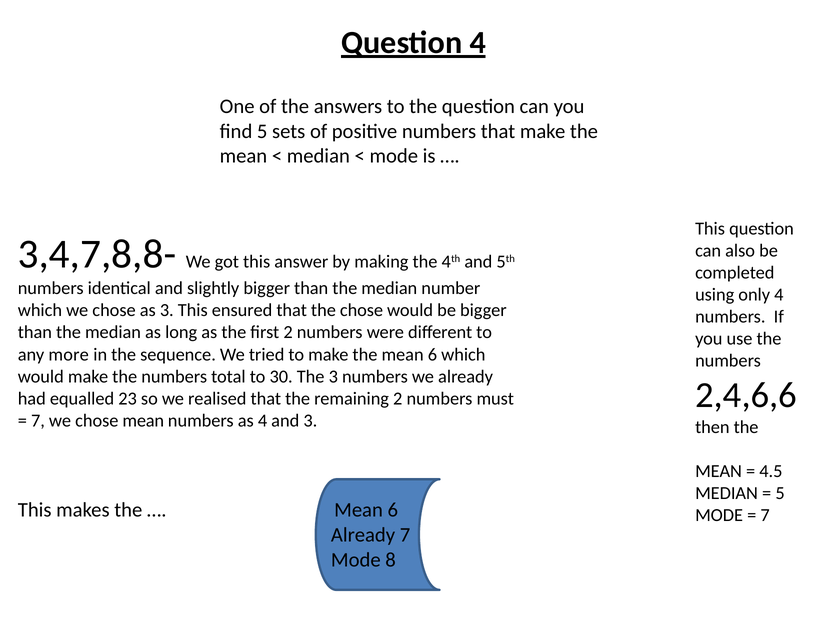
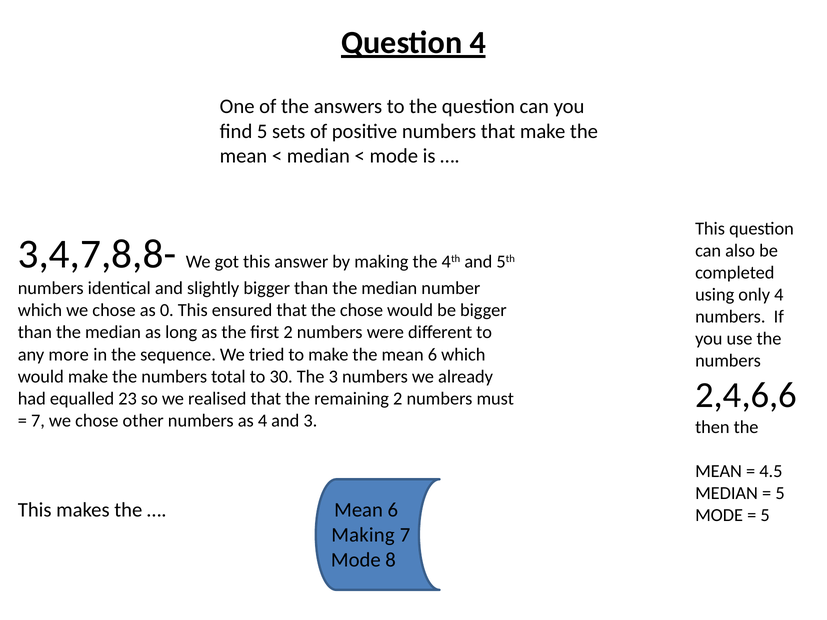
as 3: 3 -> 0
chose mean: mean -> other
7 at (765, 515): 7 -> 5
Already at (363, 535): Already -> Making
